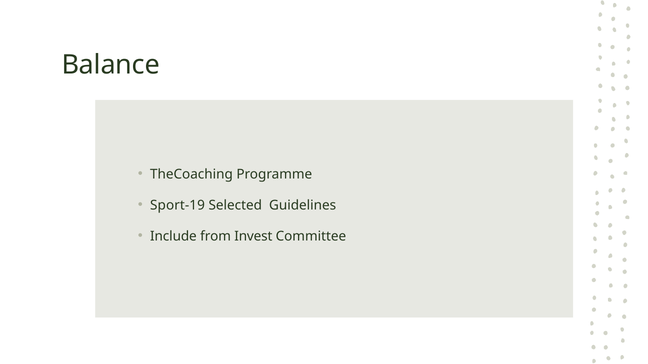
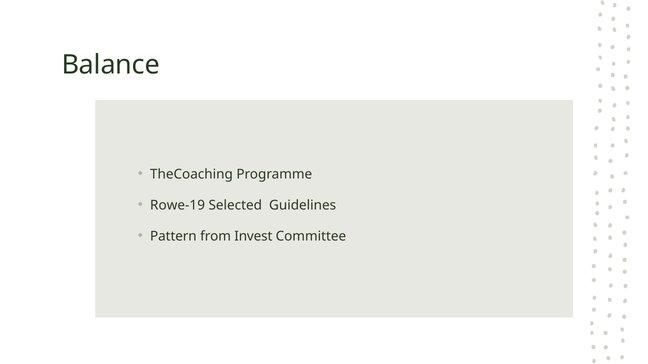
Sport-19: Sport-19 -> Rowe-19
Include: Include -> Pattern
